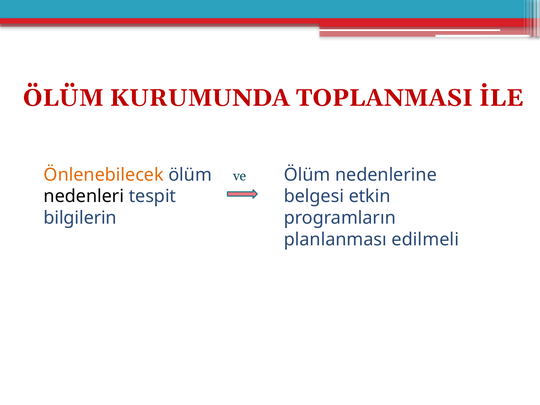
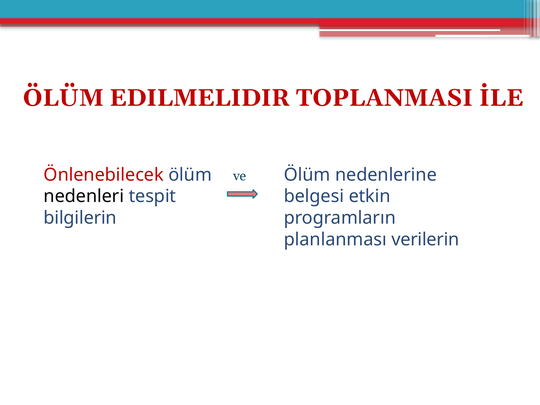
KURUMUNDA: KURUMUNDA -> EDILMELIDIR
Önlenebilecek colour: orange -> red
edilmeli: edilmeli -> verilerin
